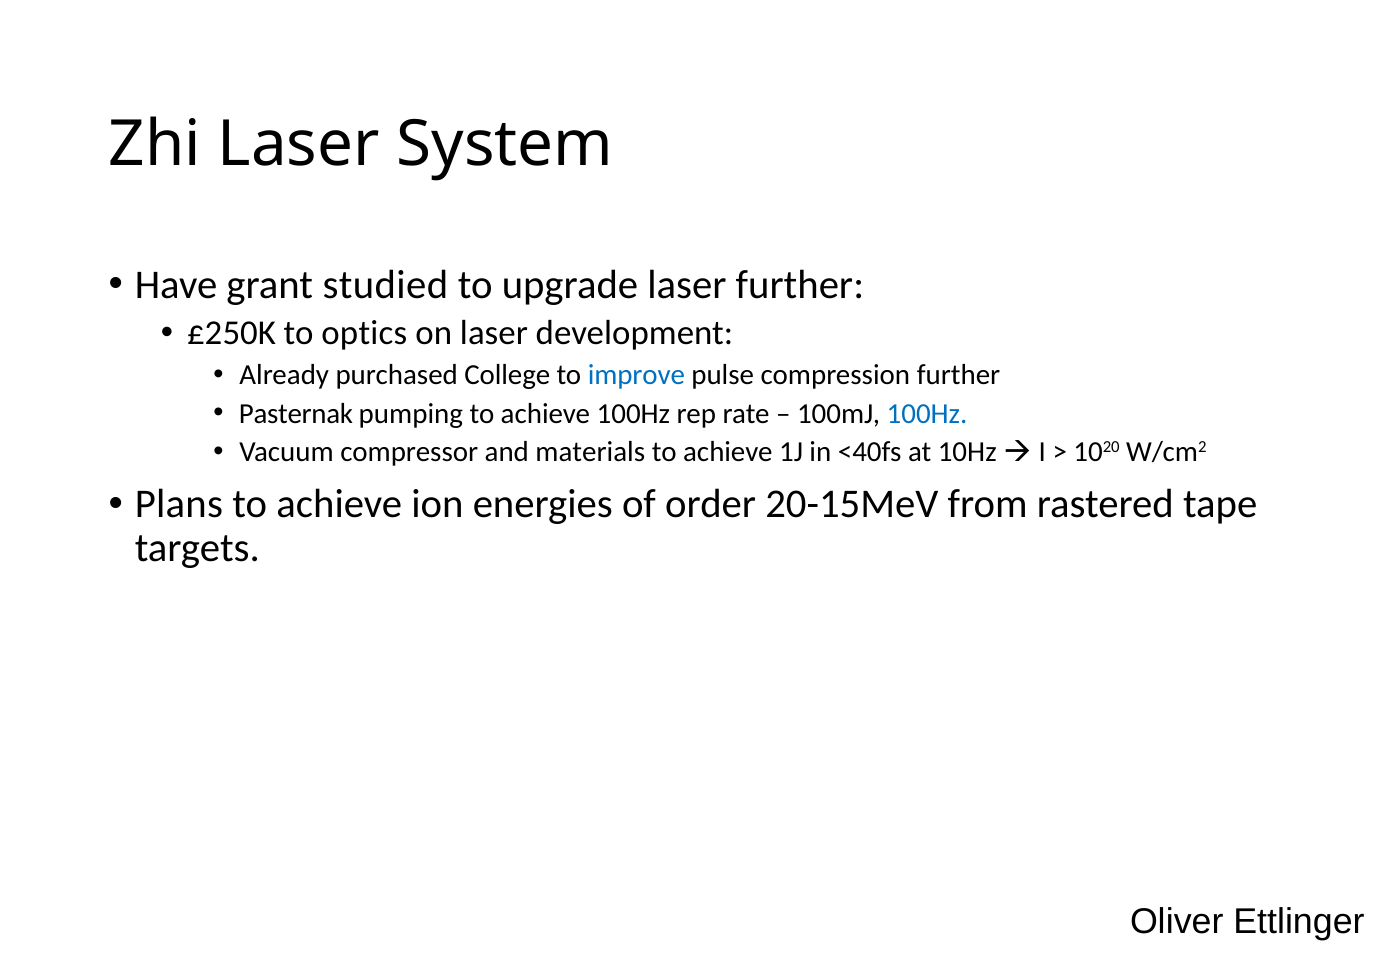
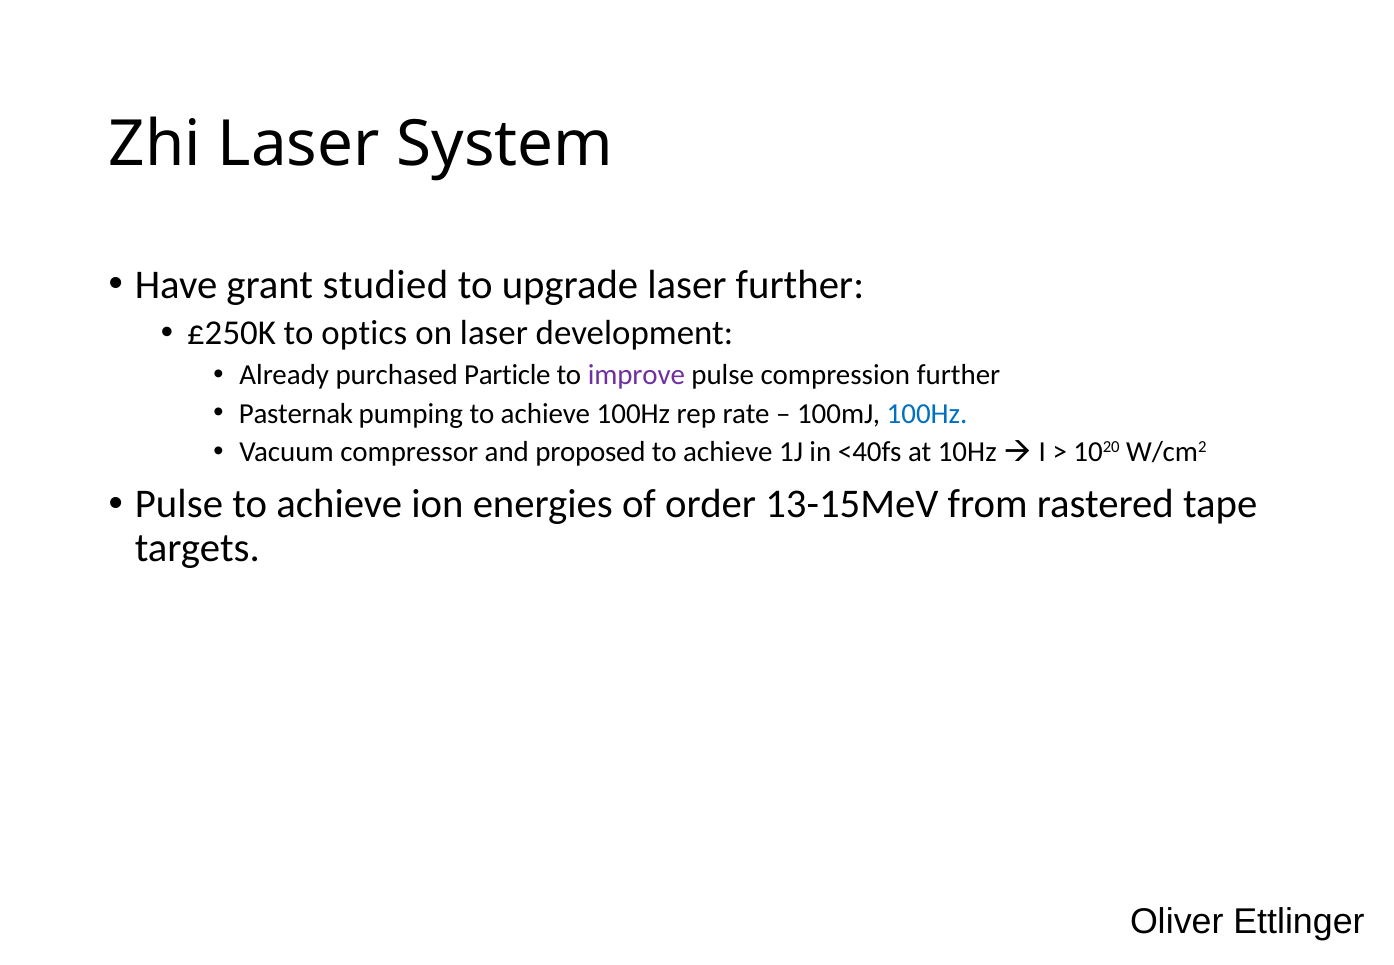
College: College -> Particle
improve colour: blue -> purple
materials: materials -> proposed
Plans at (179, 504): Plans -> Pulse
20-15MeV: 20-15MeV -> 13-15MeV
